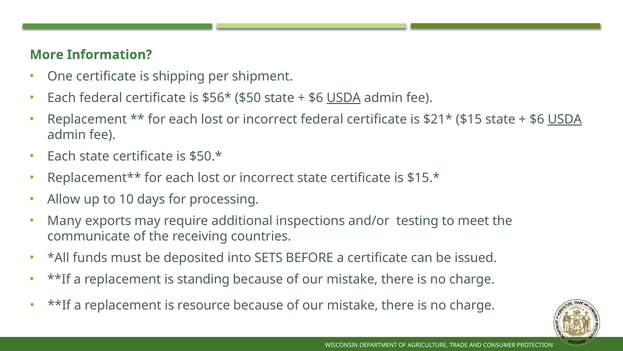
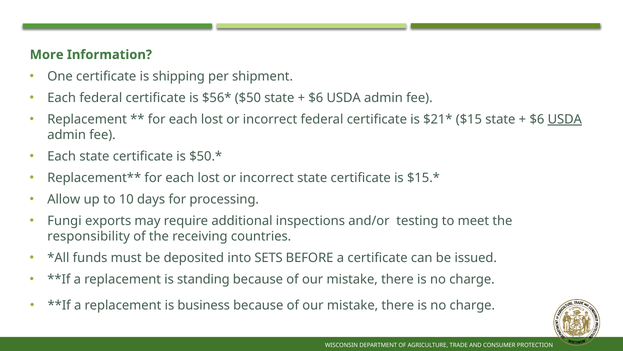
USDA at (344, 98) underline: present -> none
Many: Many -> Fungi
communicate: communicate -> responsibility
resource: resource -> business
